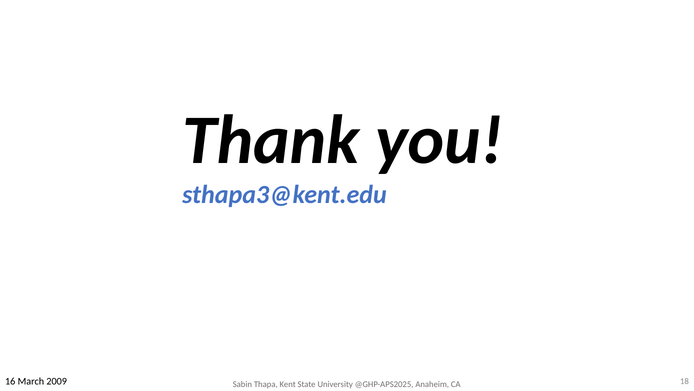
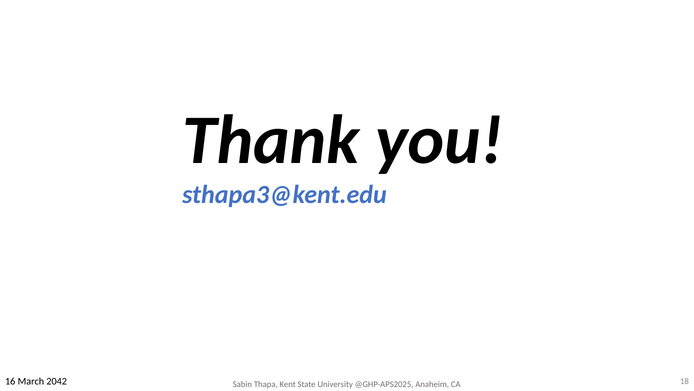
2009: 2009 -> 2042
